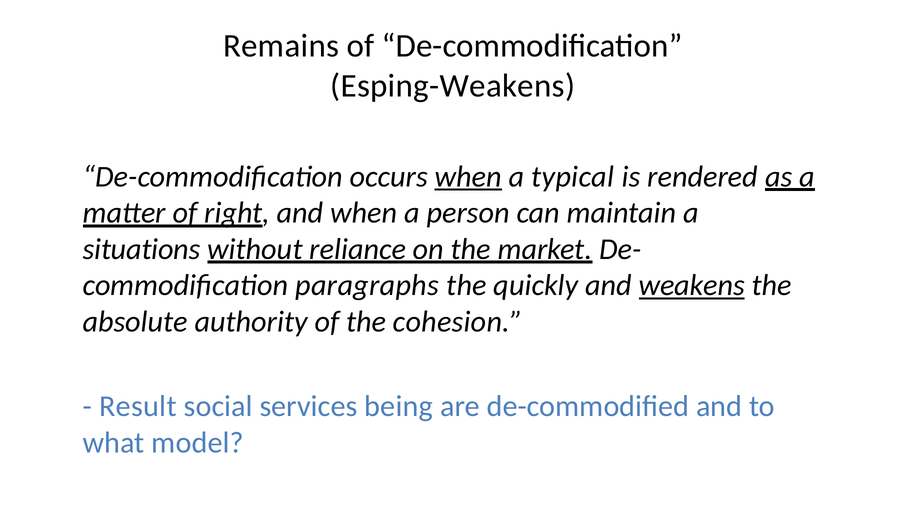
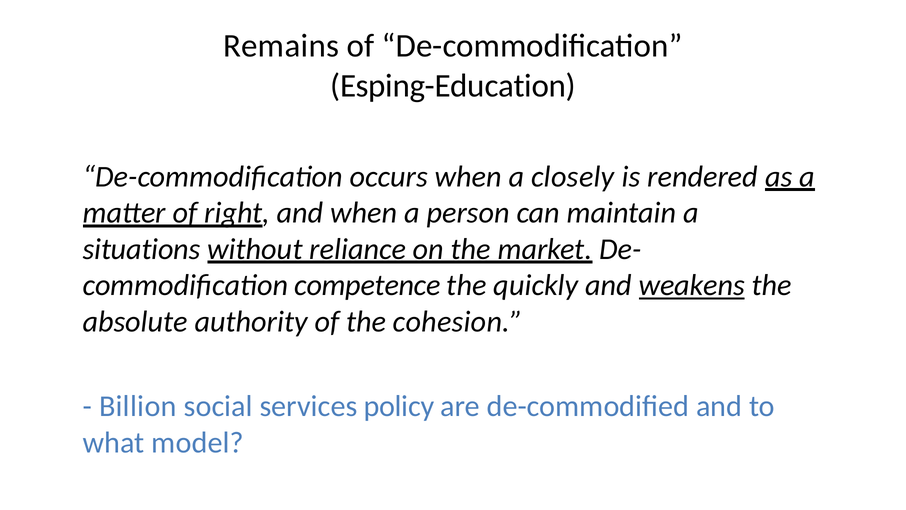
Esping-Weakens: Esping-Weakens -> Esping-Education
when at (468, 177) underline: present -> none
typical: typical -> closely
paragraphs: paragraphs -> competence
Result: Result -> Billion
being: being -> policy
